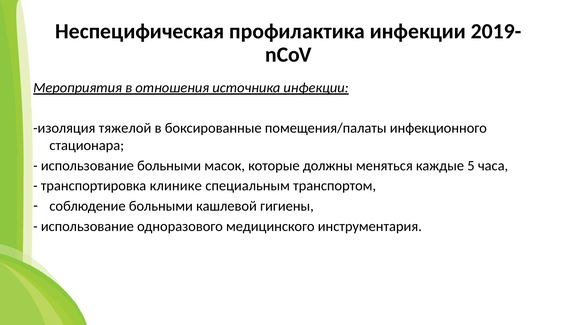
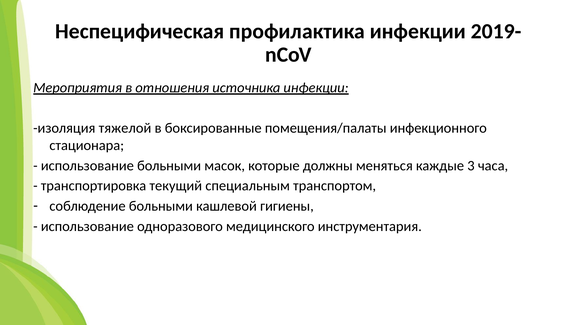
5: 5 -> 3
клинике: клинике -> текущий
